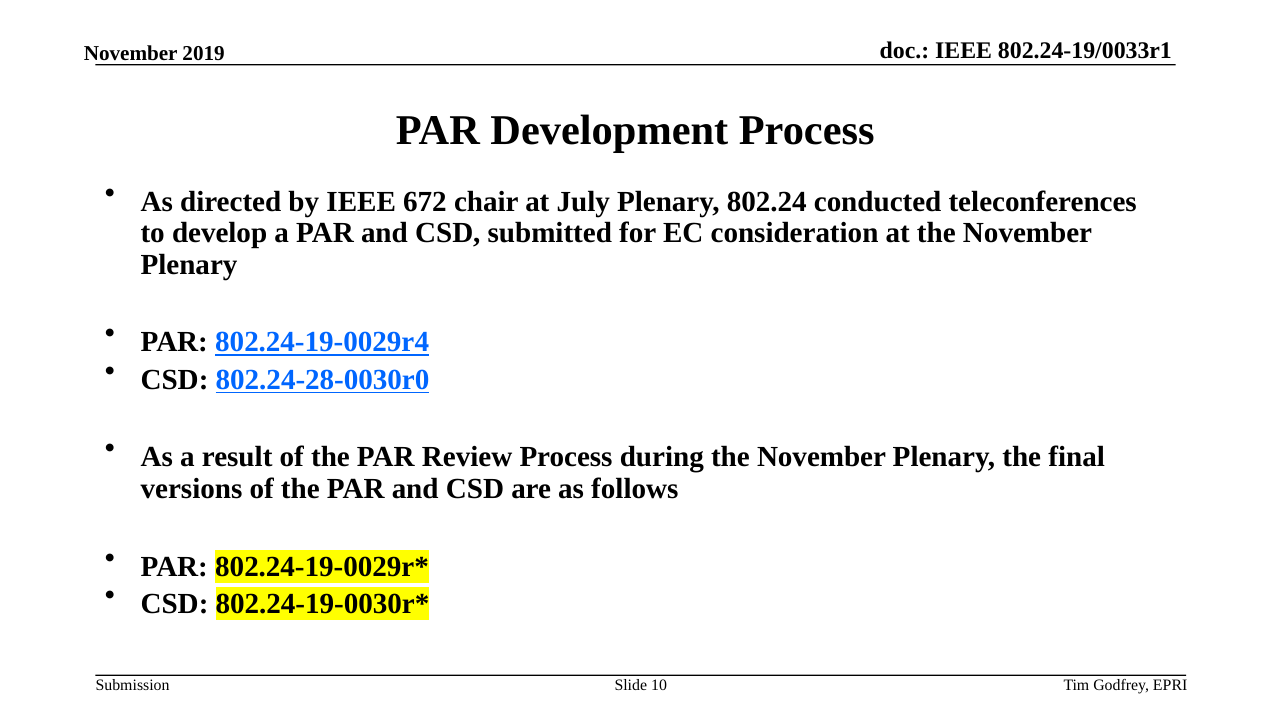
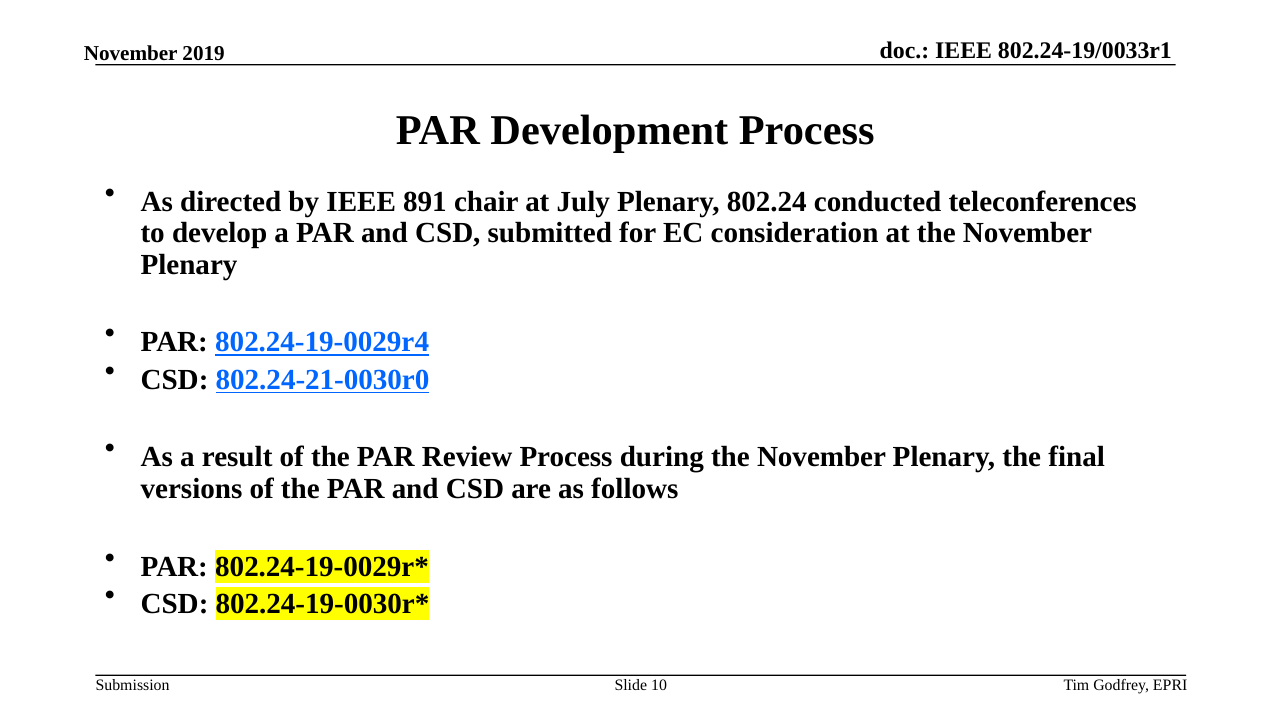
672: 672 -> 891
802.24-28-0030r0: 802.24-28-0030r0 -> 802.24-21-0030r0
